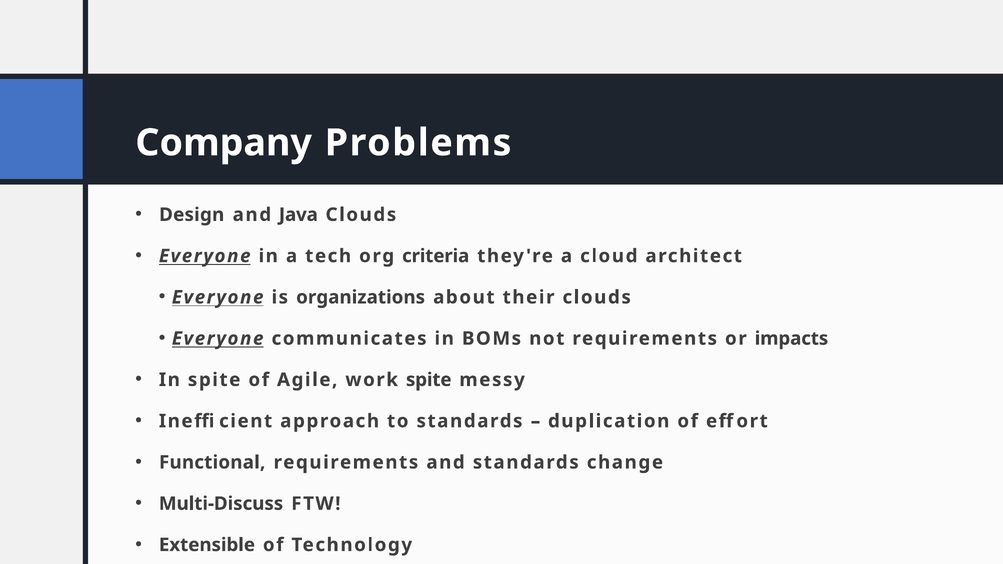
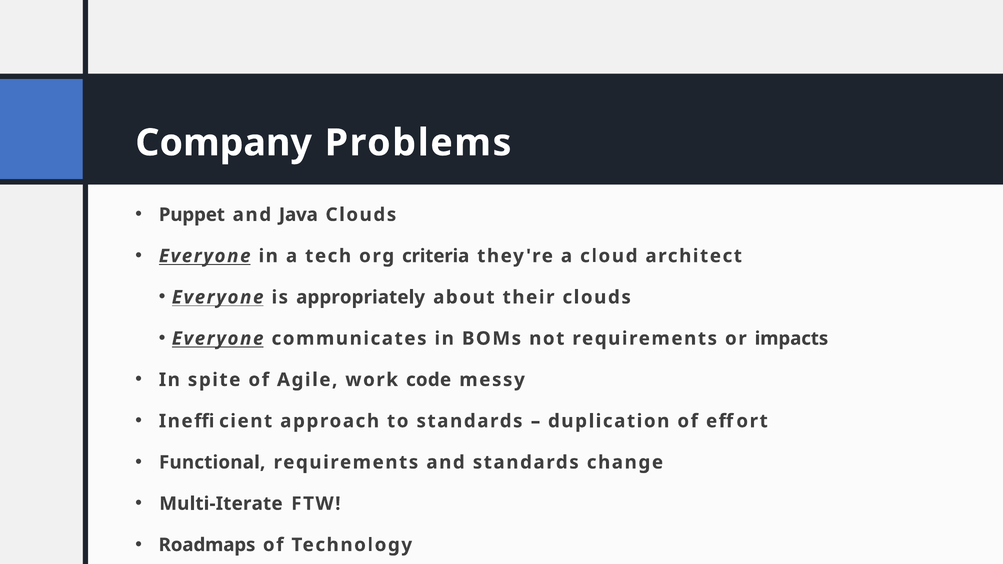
Design: Design -> Puppet
organizations: organizations -> appropriately
work spite: spite -> code
Multi-Discuss: Multi-Discuss -> Multi-Iterate
Extensible: Extensible -> Roadmaps
